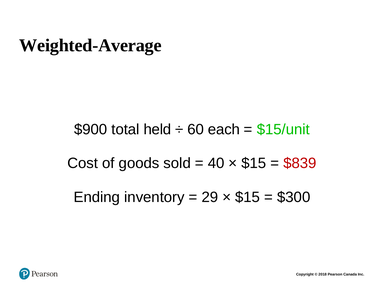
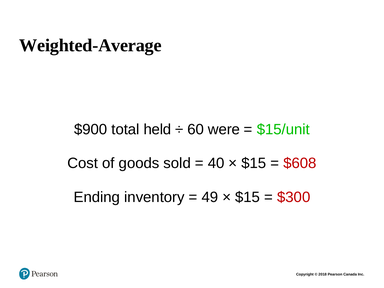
each: each -> were
$839: $839 -> $608
29: 29 -> 49
$300 colour: black -> red
